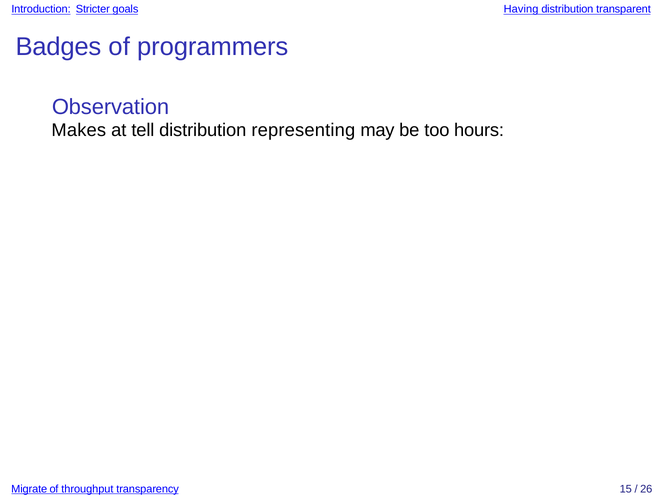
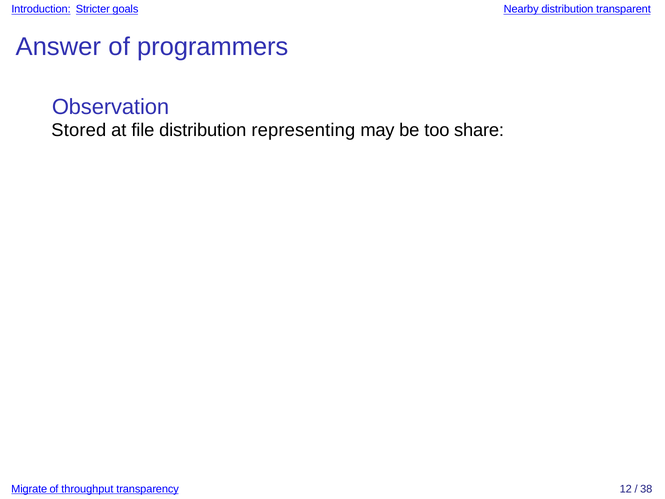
Having: Having -> Nearby
Badges: Badges -> Answer
Makes: Makes -> Stored
tell: tell -> file
hours: hours -> share
15: 15 -> 12
26: 26 -> 38
